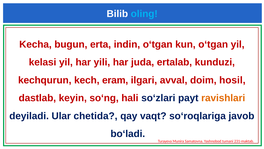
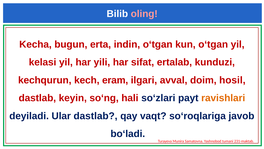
oling colour: light blue -> pink
juda: juda -> sifat
Ular chetida: chetida -> dastlab
